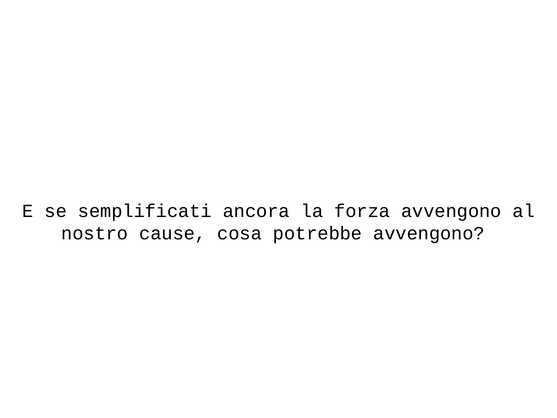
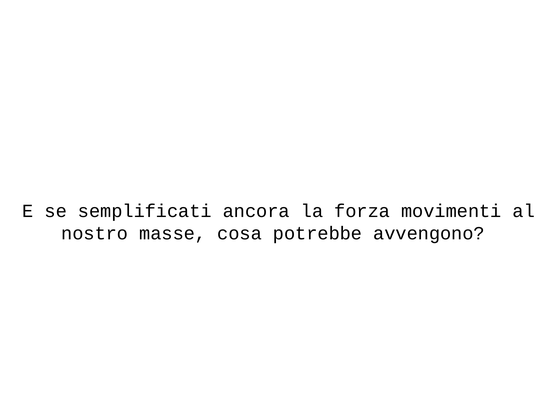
forza avvengono: avvengono -> movimenti
cause: cause -> masse
